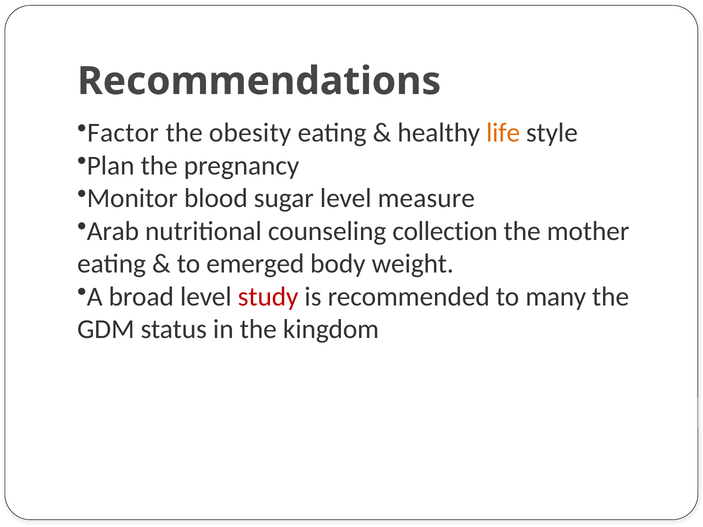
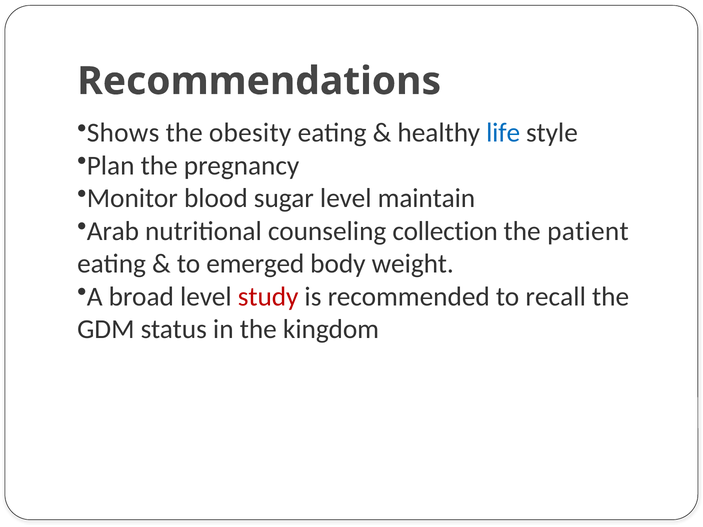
Factor: Factor -> Shows
life colour: orange -> blue
measure: measure -> maintain
mother: mother -> patient
many: many -> recall
